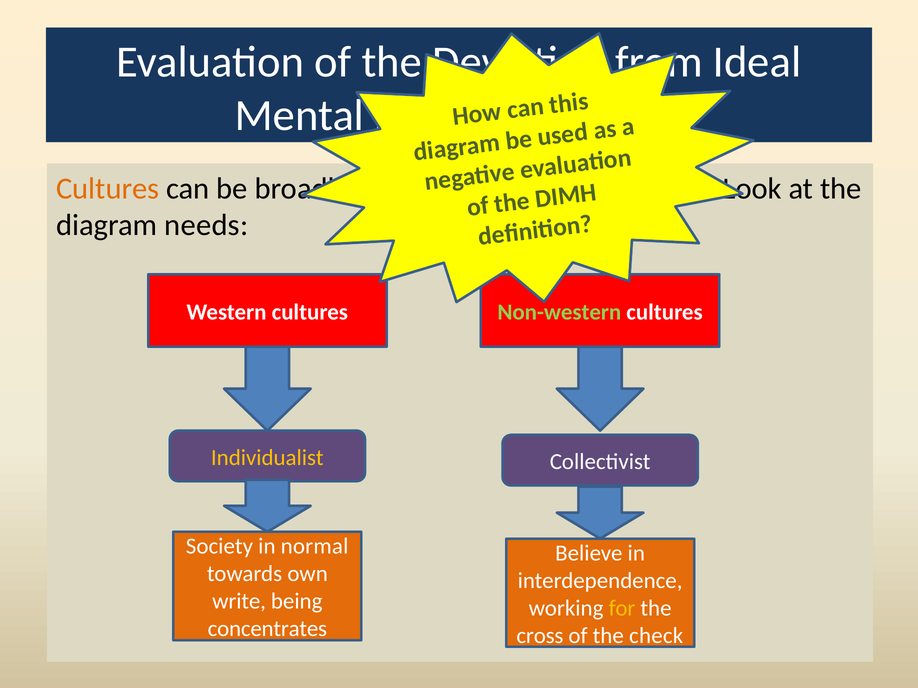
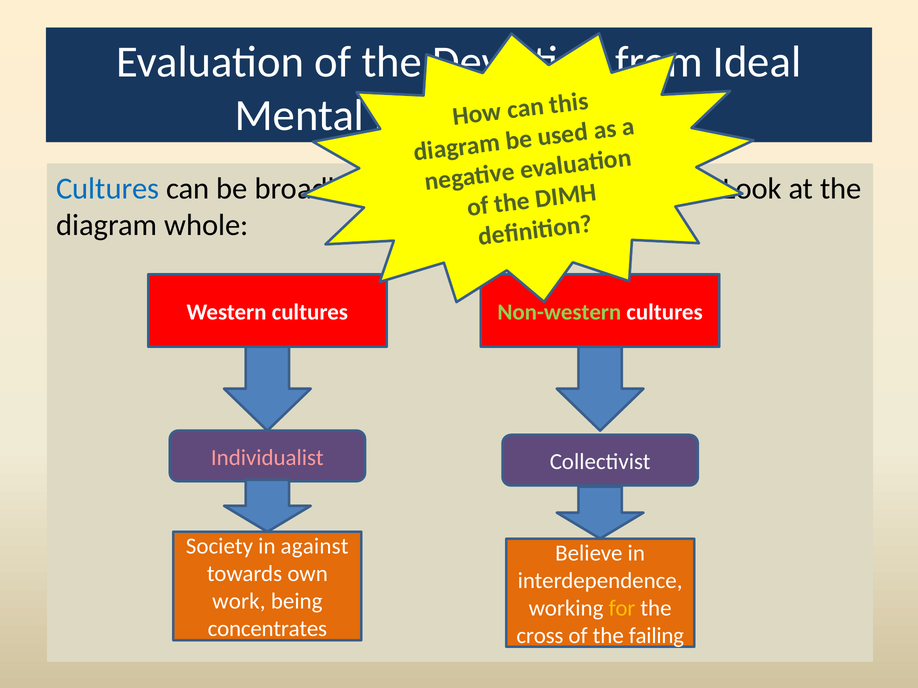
Cultures at (108, 189) colour: orange -> blue
needs: needs -> whole
Individualist colour: yellow -> pink
normal: normal -> against
write: write -> work
check: check -> failing
